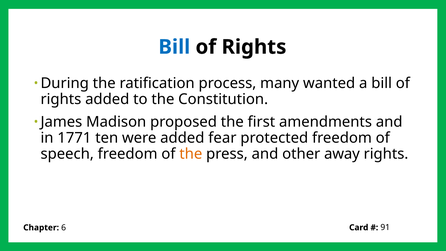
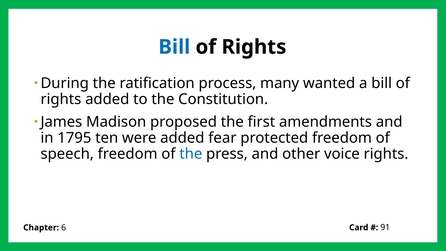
1771: 1771 -> 1795
the at (191, 154) colour: orange -> blue
away: away -> voice
